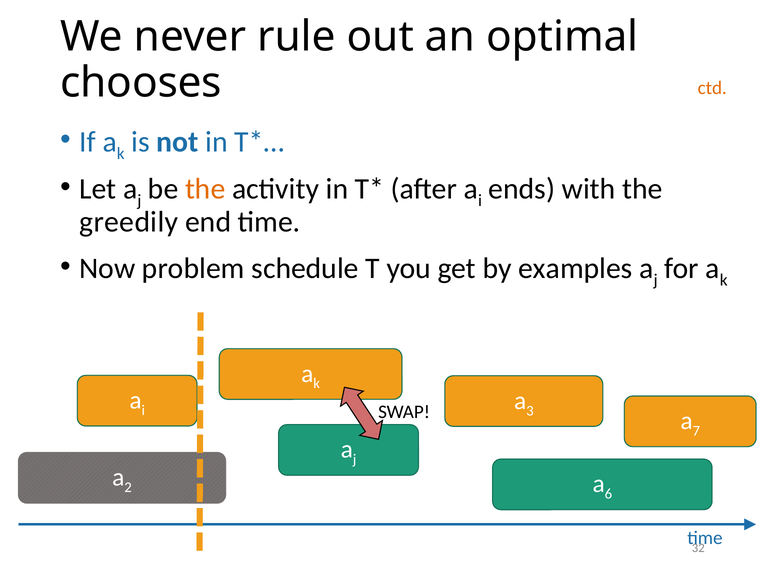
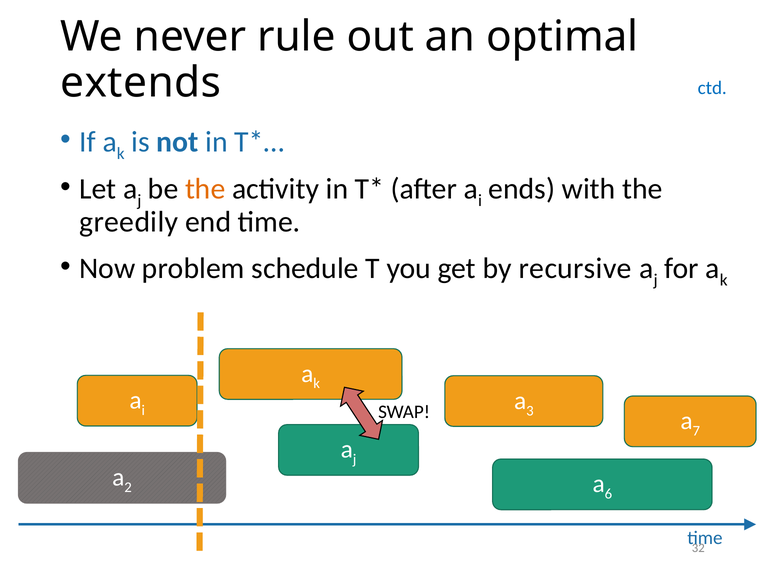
chooses: chooses -> extends
ctd colour: orange -> blue
examples: examples -> recursive
